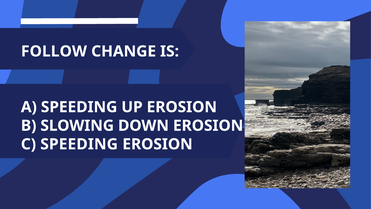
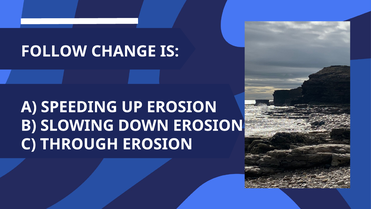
C SPEEDING: SPEEDING -> THROUGH
